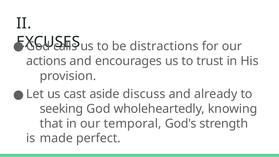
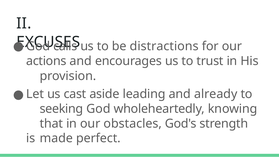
discuss: discuss -> leading
temporal: temporal -> obstacles
